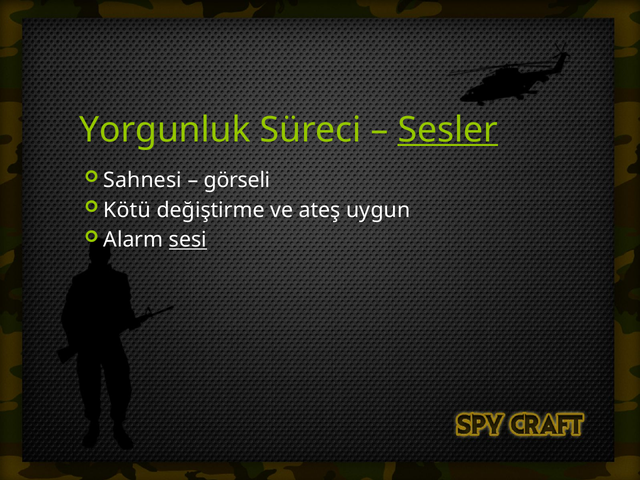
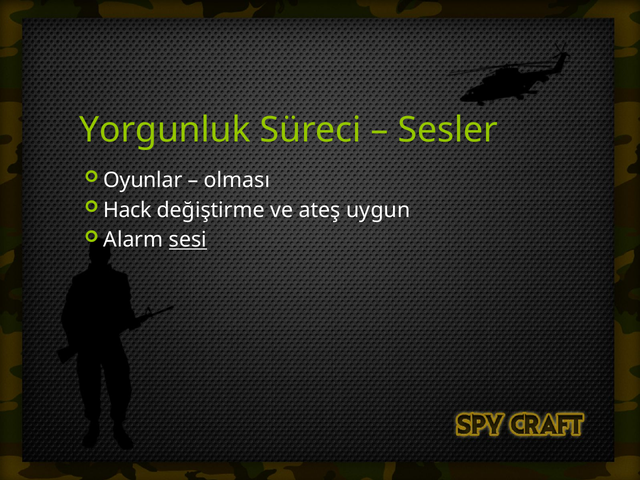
Sesler underline: present -> none
Sahnesi: Sahnesi -> Oyunlar
görseli: görseli -> olması
Kötü: Kötü -> Hack
